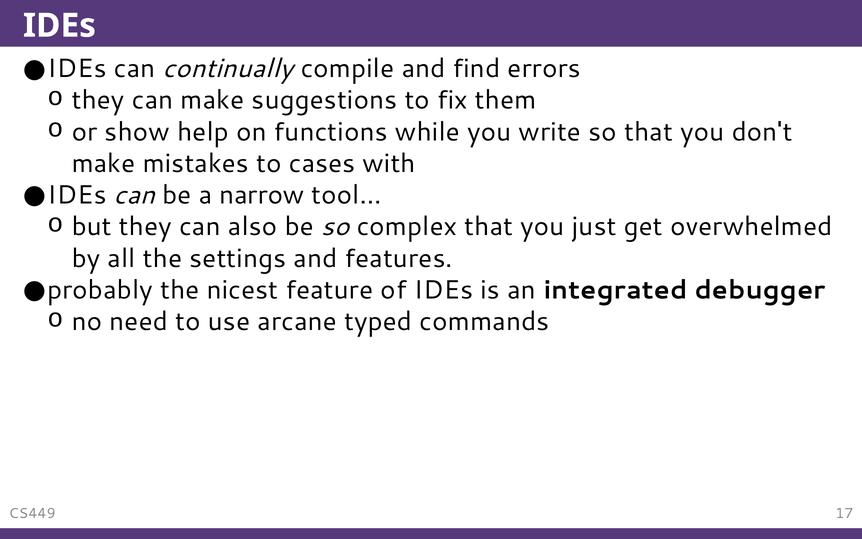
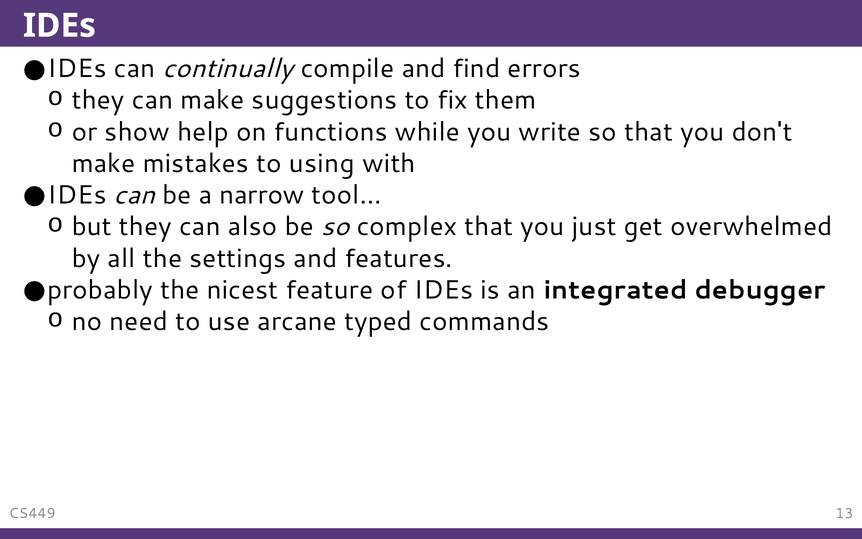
cases: cases -> using
17: 17 -> 13
